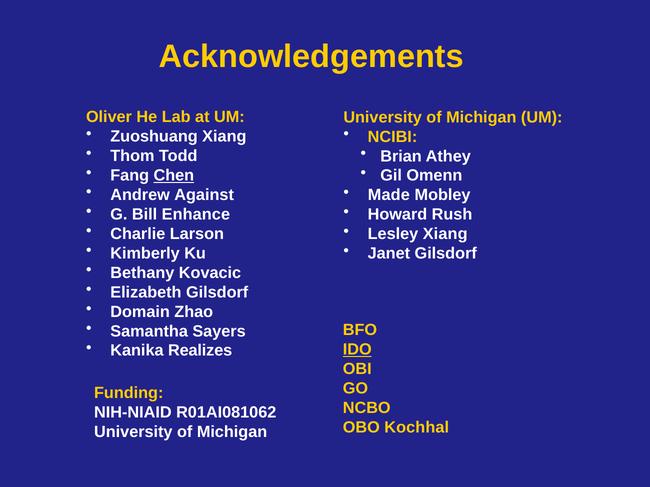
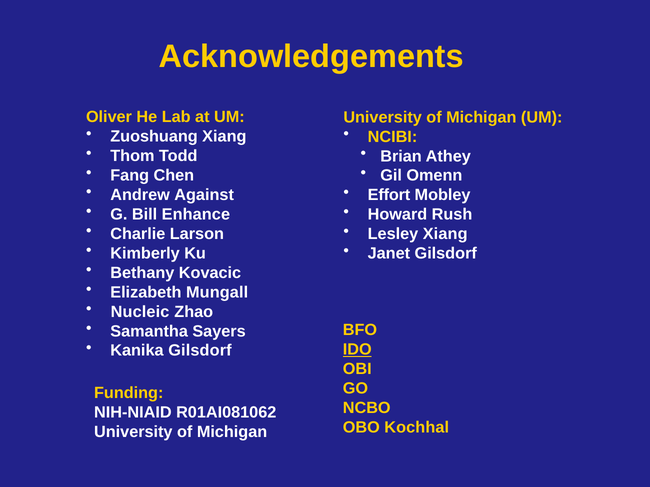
Chen underline: present -> none
Made: Made -> Effort
Elizabeth Gilsdorf: Gilsdorf -> Mungall
Domain: Domain -> Nucleic
Kanika Realizes: Realizes -> Gilsdorf
